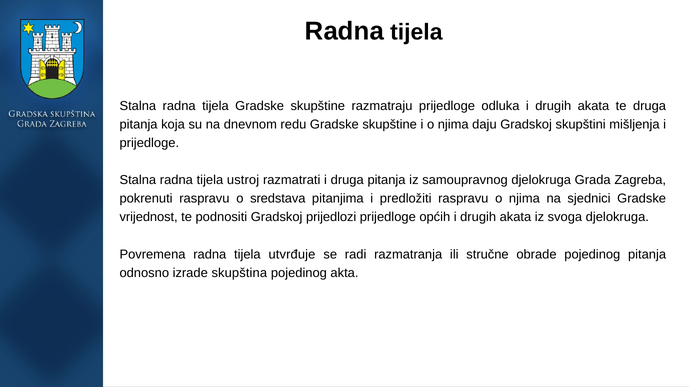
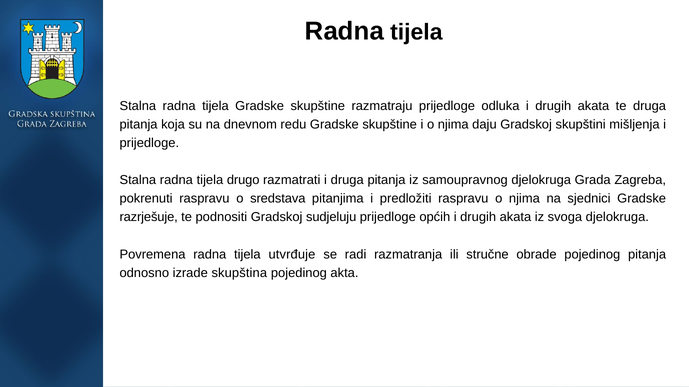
ustroj: ustroj -> drugo
vrijednost: vrijednost -> razrješuje
prijedlozi: prijedlozi -> sudjeluju
